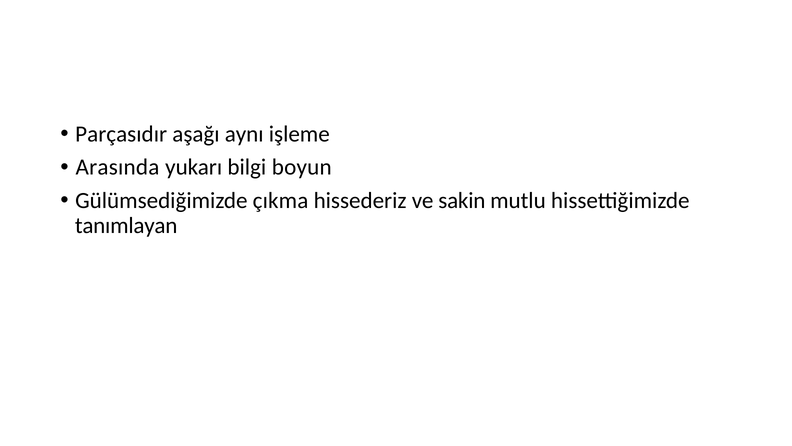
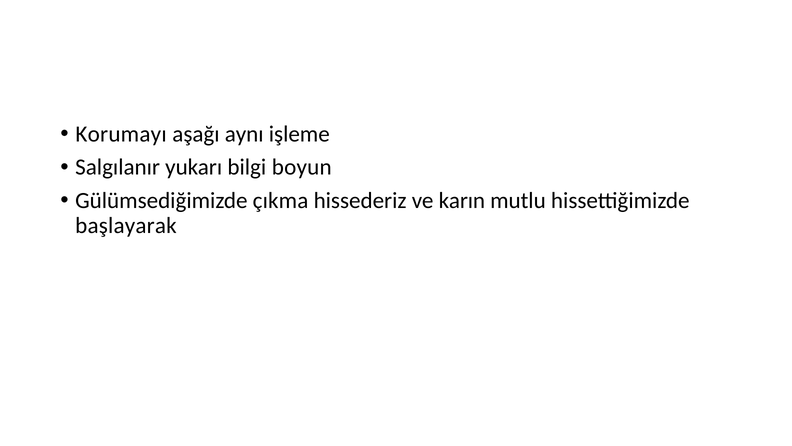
Parçasıdır: Parçasıdır -> Korumayı
Arasında: Arasında -> Salgılanır
sakin: sakin -> karın
tanımlayan: tanımlayan -> başlayarak
